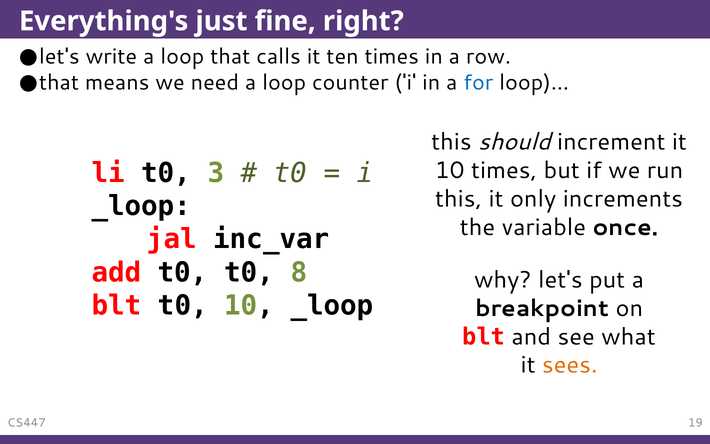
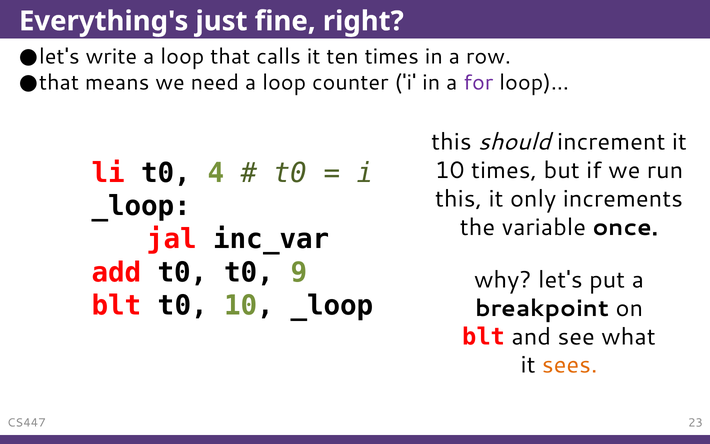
for colour: blue -> purple
3: 3 -> 4
8: 8 -> 9
19: 19 -> 23
